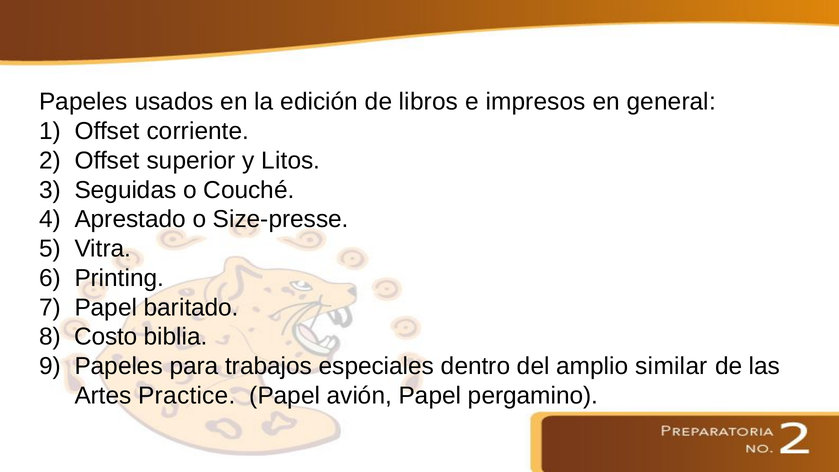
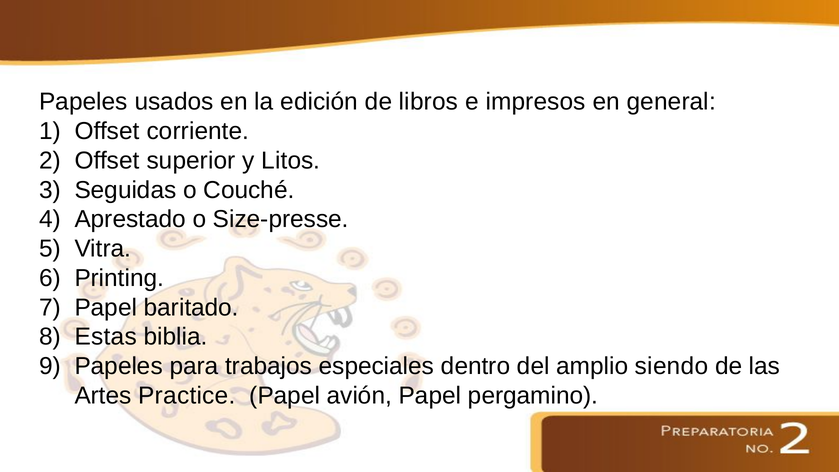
Costo: Costo -> Estas
similar: similar -> siendo
